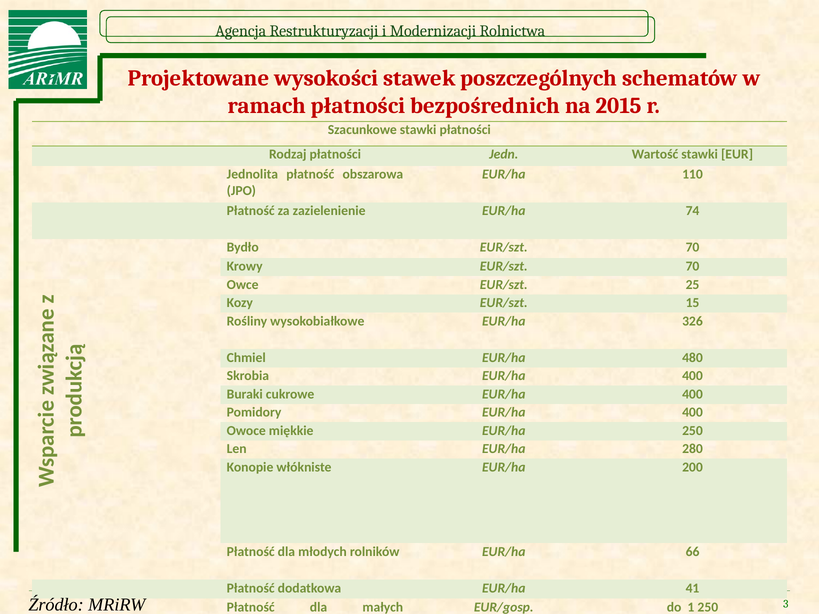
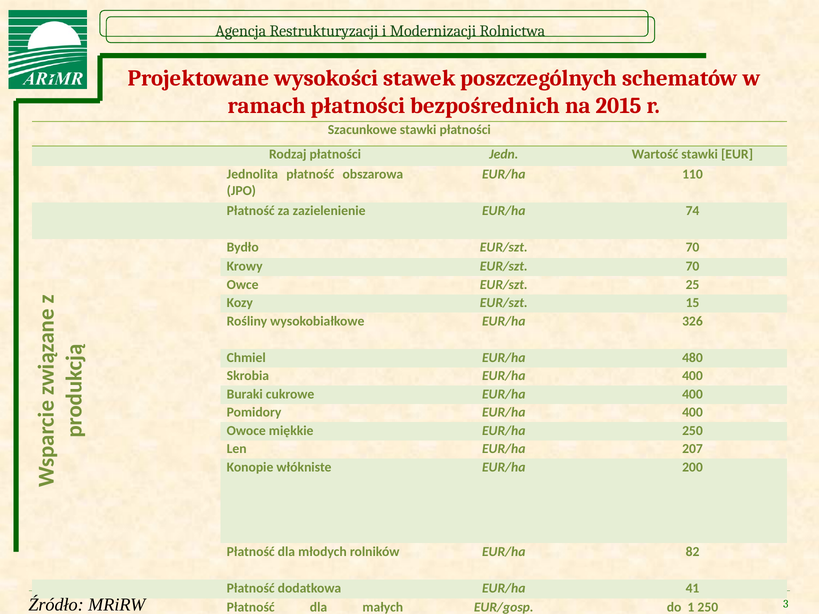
280: 280 -> 207
66: 66 -> 82
